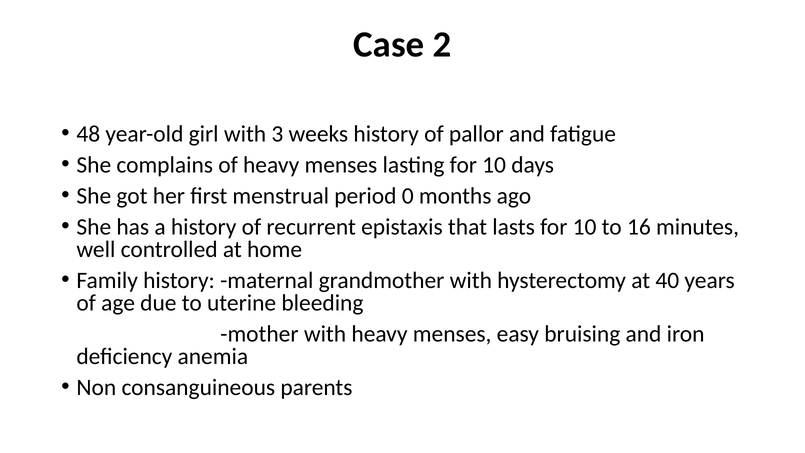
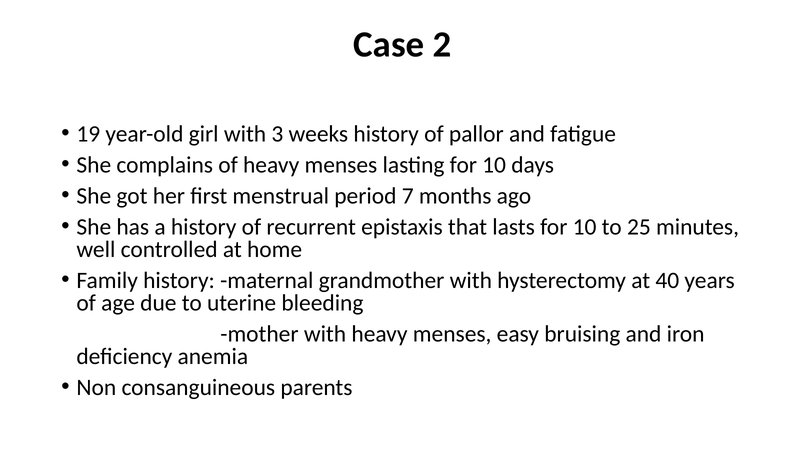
48: 48 -> 19
0: 0 -> 7
16: 16 -> 25
